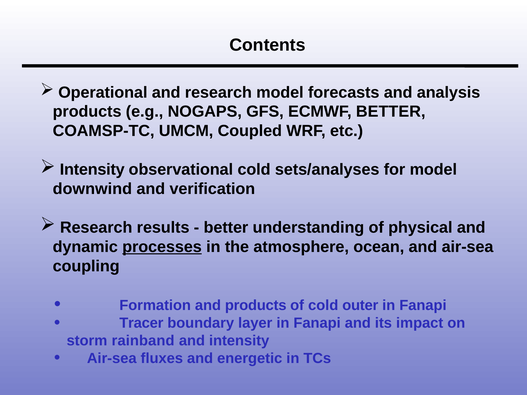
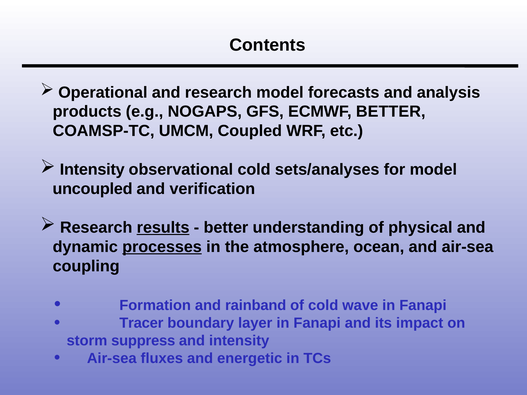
downwind: downwind -> uncoupled
results underline: none -> present
and products: products -> rainband
outer: outer -> wave
rainband: rainband -> suppress
